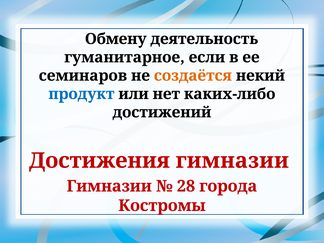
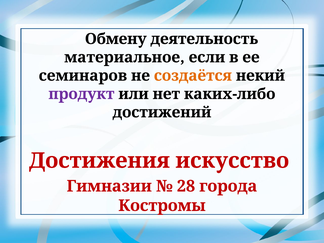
гуманитарное: гуманитарное -> материальное
продукт colour: blue -> purple
Достижения гимназии: гимназии -> искусство
